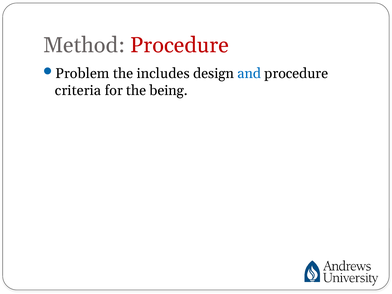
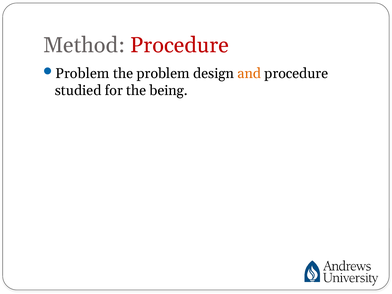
the includes: includes -> problem
and colour: blue -> orange
criteria: criteria -> studied
